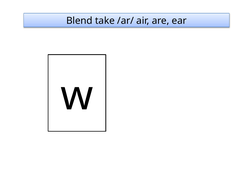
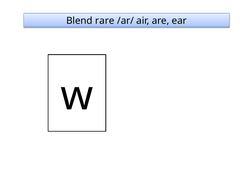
take: take -> rare
